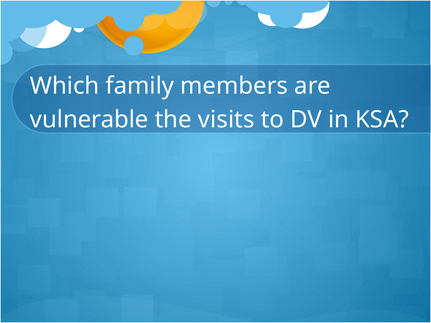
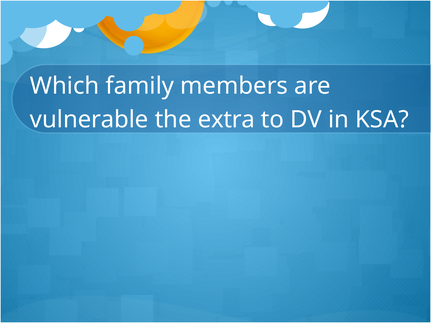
visits: visits -> extra
